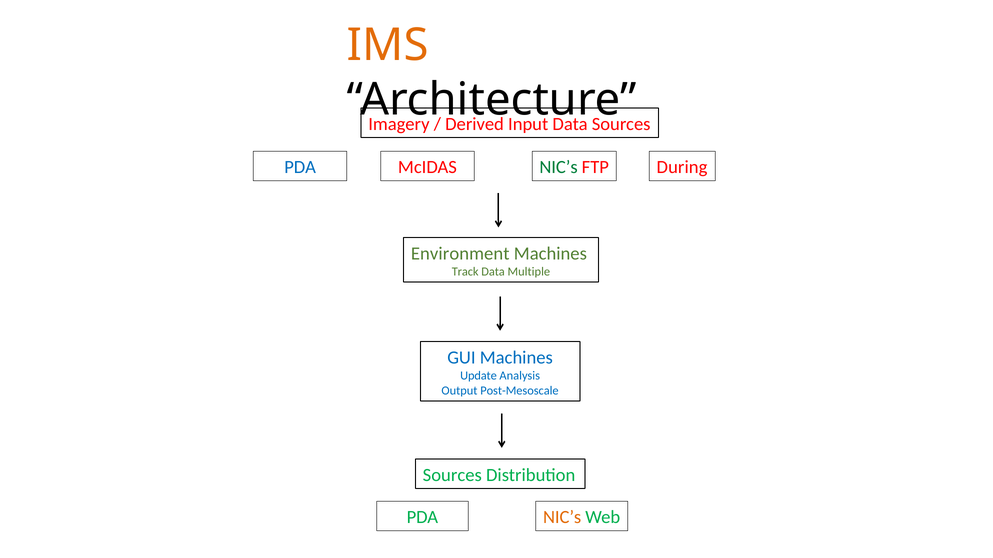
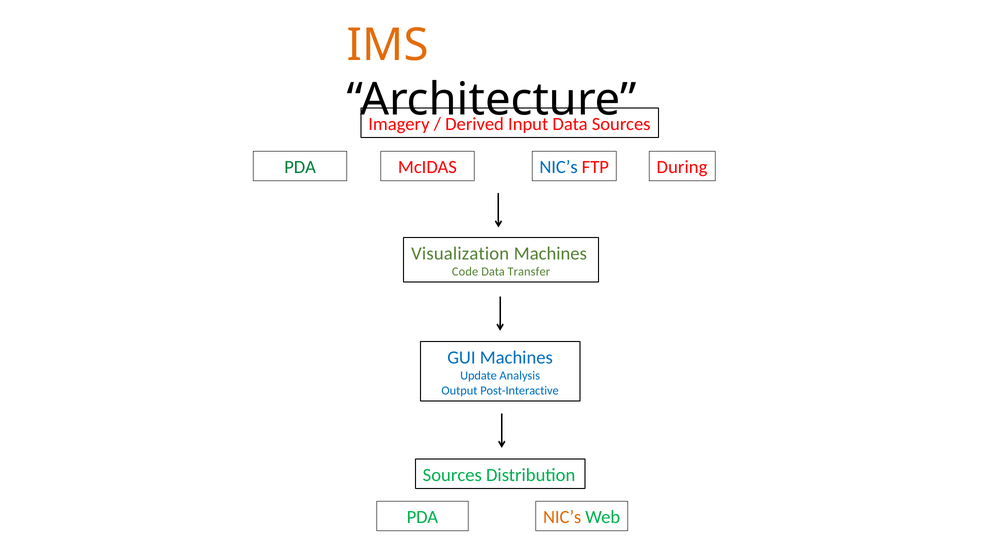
PDA at (300, 167) colour: blue -> green
NIC’s at (559, 167) colour: green -> blue
Environment: Environment -> Visualization
Track: Track -> Code
Multiple: Multiple -> Transfer
Post-Mesoscale: Post-Mesoscale -> Post-Interactive
